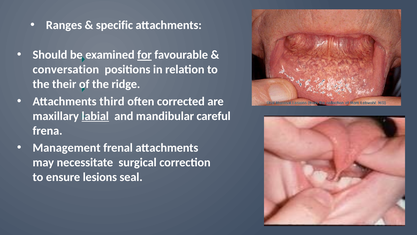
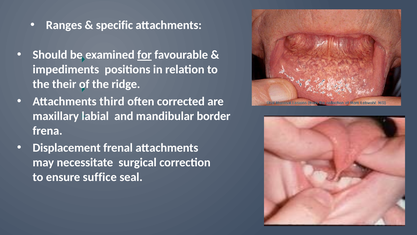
conversation: conversation -> impediments
labial underline: present -> none
careful: careful -> border
Management: Management -> Displacement
lesions: lesions -> suffice
